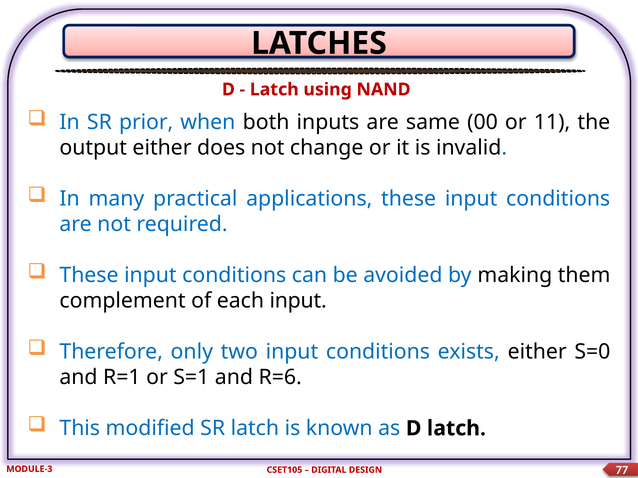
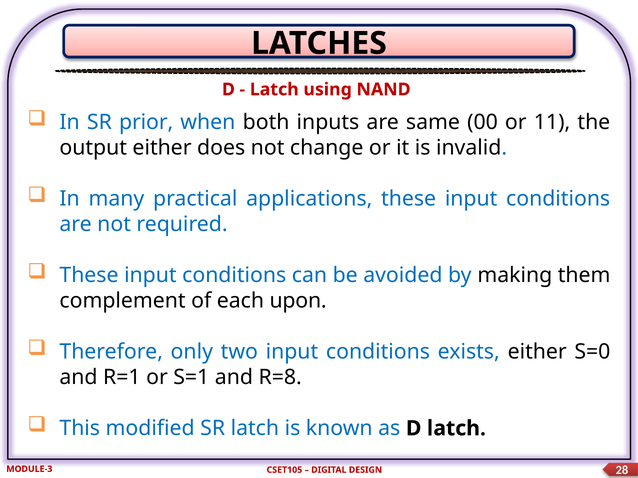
each input: input -> upon
R=6: R=6 -> R=8
77: 77 -> 28
